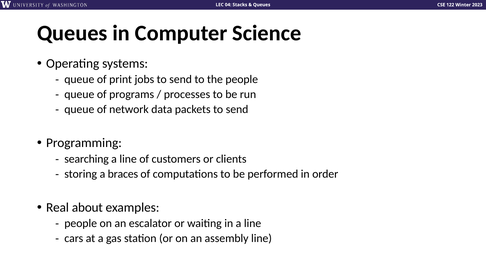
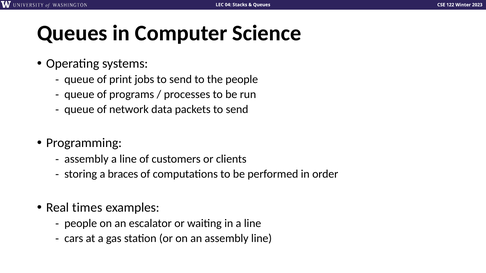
searching at (87, 159): searching -> assembly
about: about -> times
